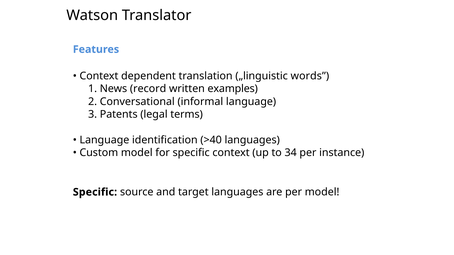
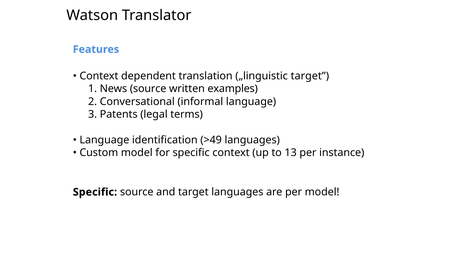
„linguistic words: words -> target
News record: record -> source
>40: >40 -> >49
34: 34 -> 13
